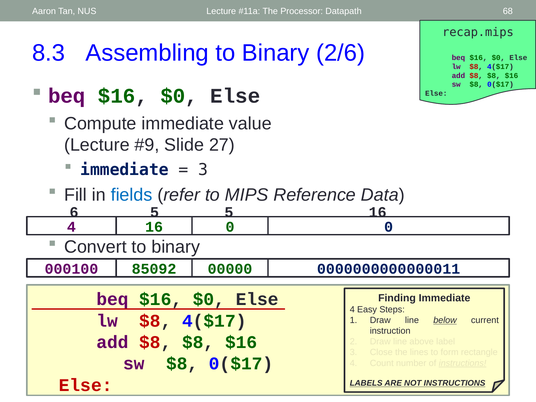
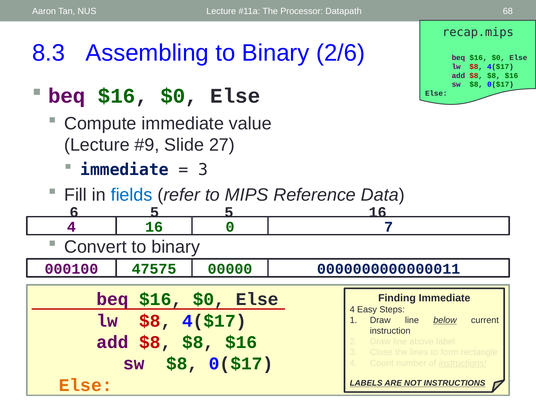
0 0: 0 -> 7
85092: 85092 -> 47575
Else at (86, 385) colour: red -> orange
